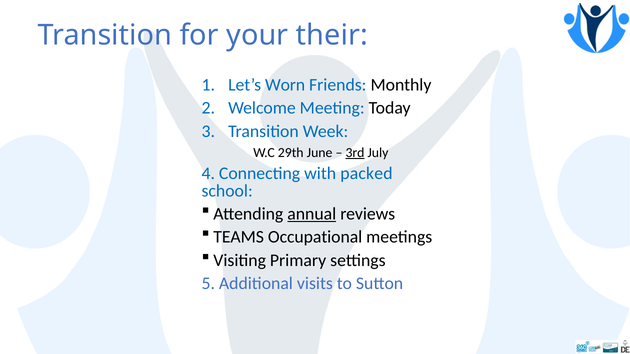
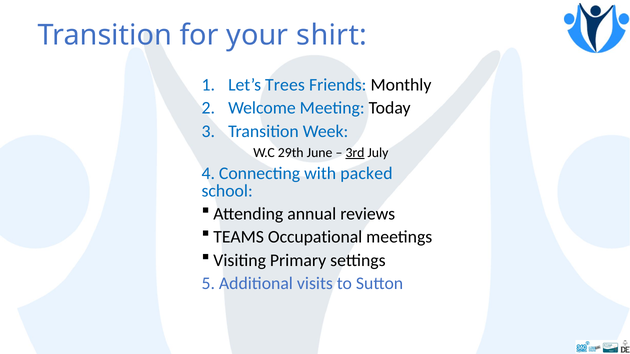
their: their -> shirt
Worn: Worn -> Trees
annual underline: present -> none
